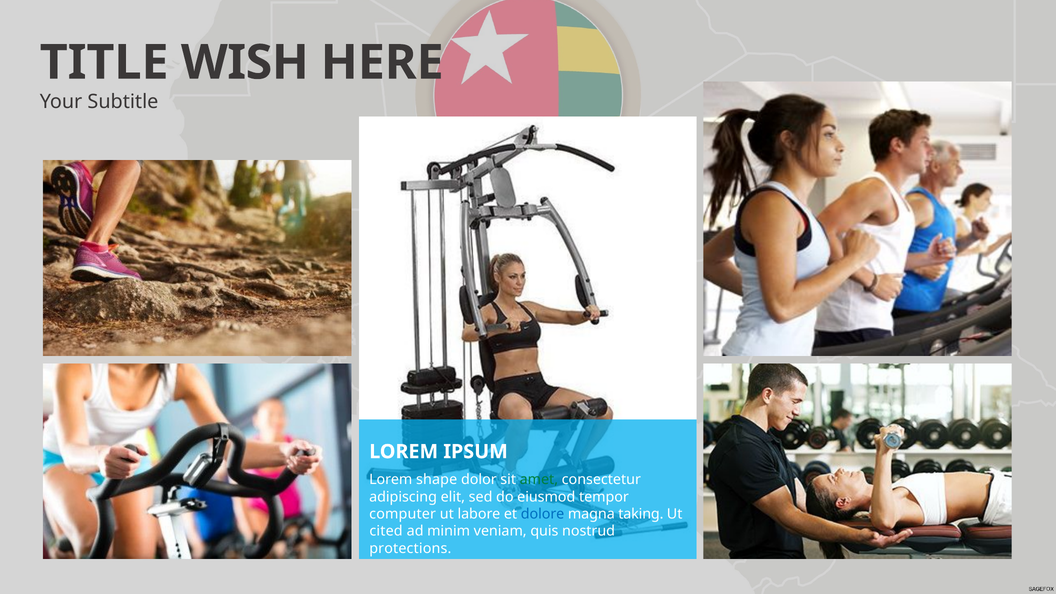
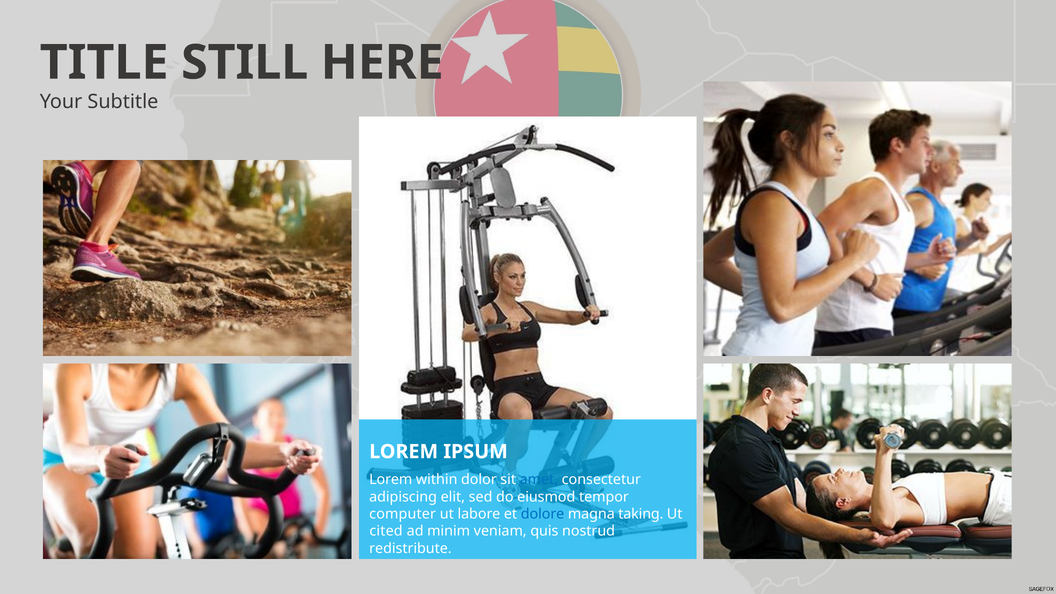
WISH: WISH -> STILL
shape: shape -> within
amet colour: green -> blue
protections: protections -> redistribute
